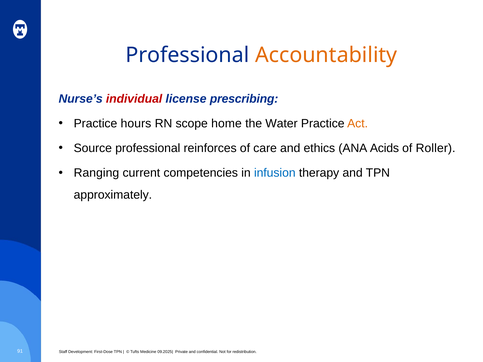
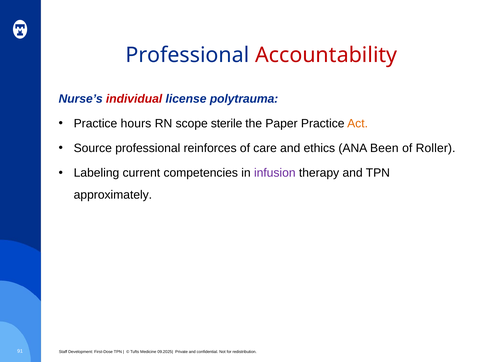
Accountability colour: orange -> red
prescribing: prescribing -> polytrauma
home: home -> sterile
Water: Water -> Paper
Acids: Acids -> Been
Ranging: Ranging -> Labeling
infusion colour: blue -> purple
